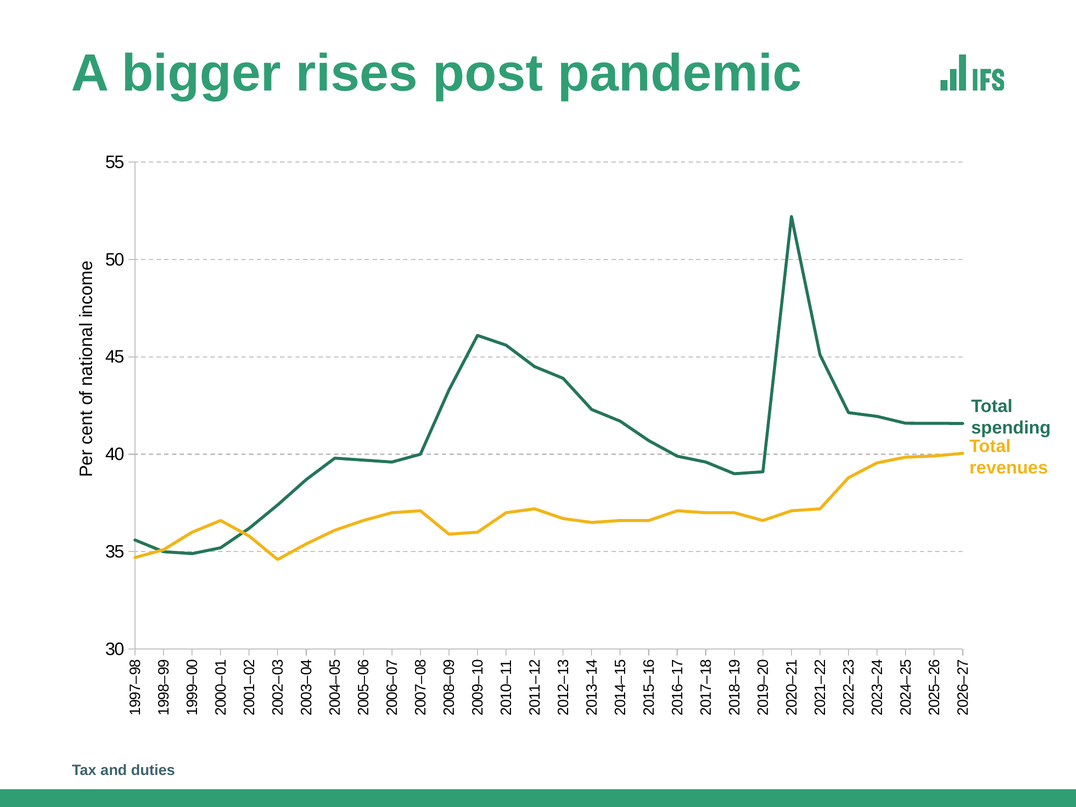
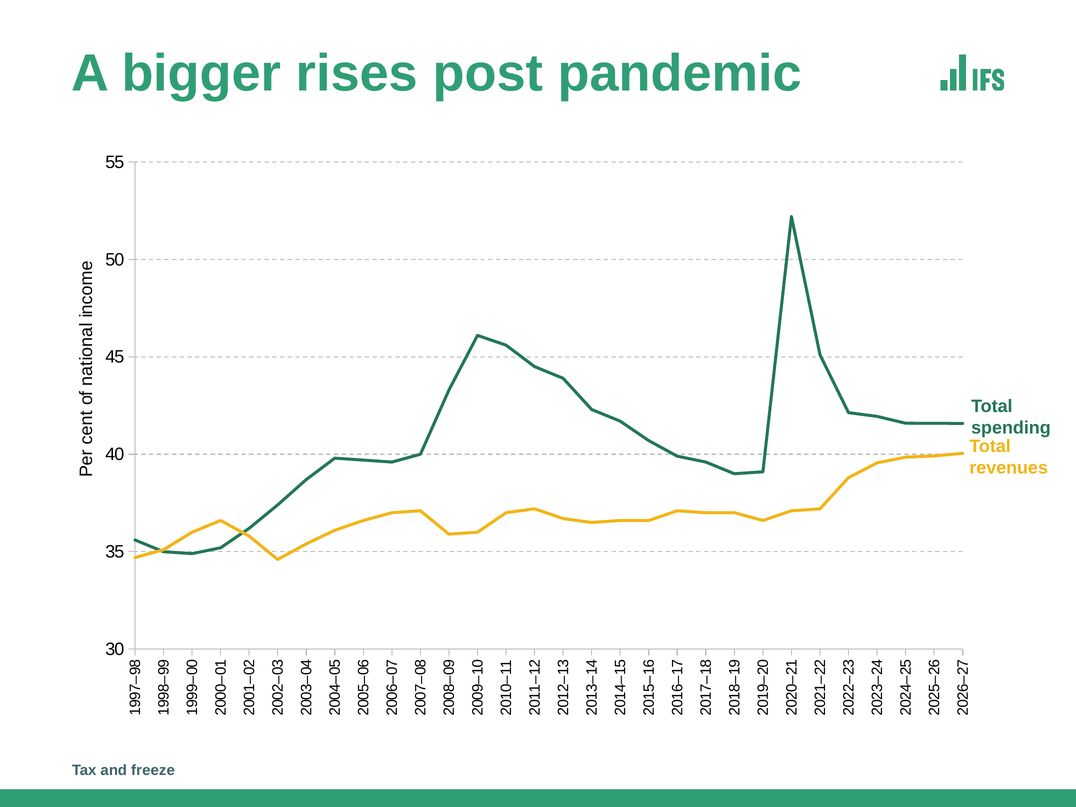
duties: duties -> freeze
